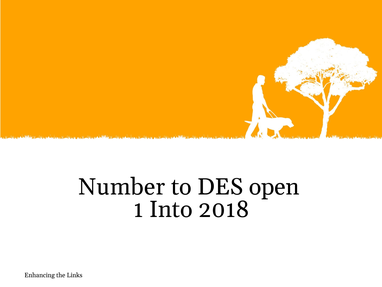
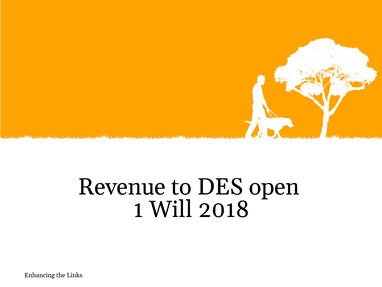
Number: Number -> Revenue
Into: Into -> Will
